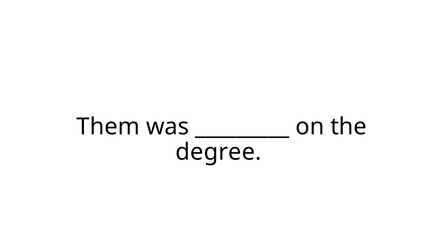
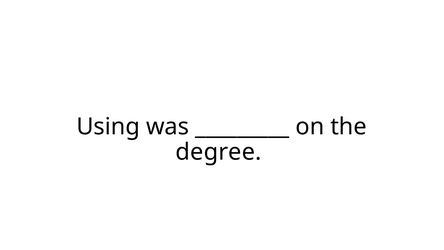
Them: Them -> Using
